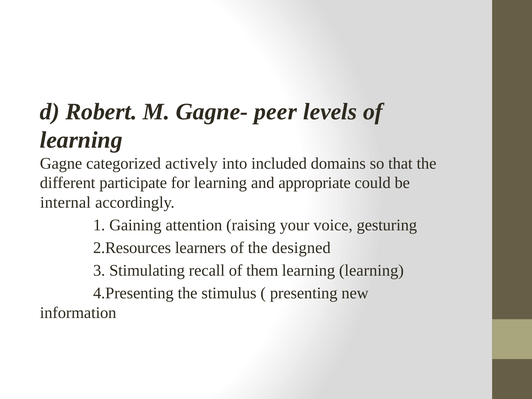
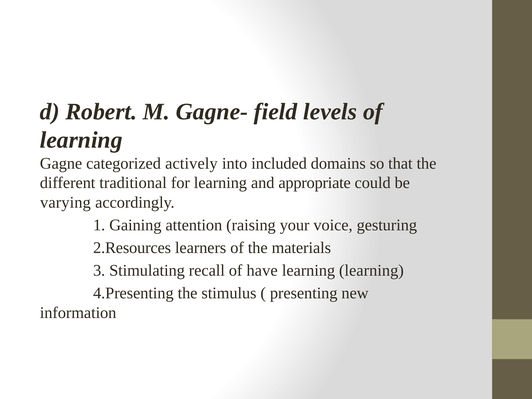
peer: peer -> field
participate: participate -> traditional
internal: internal -> varying
designed: designed -> materials
them: them -> have
